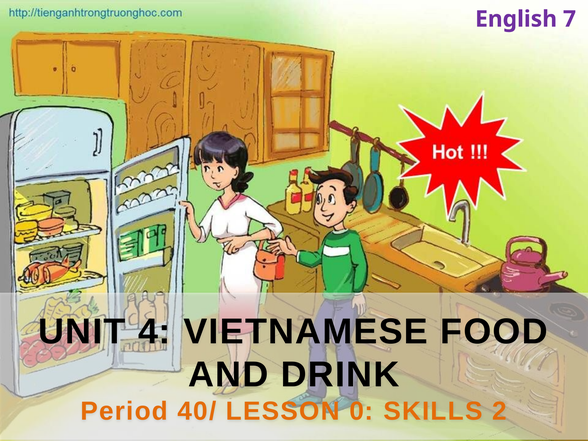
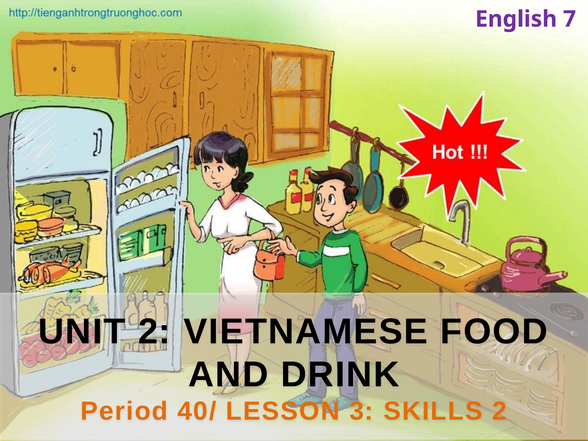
UNIT 4: 4 -> 2
0: 0 -> 3
